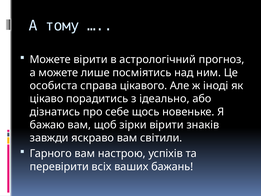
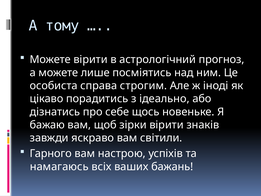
цікавого: цікавого -> строгим
перевірити: перевірити -> намагаюсь
